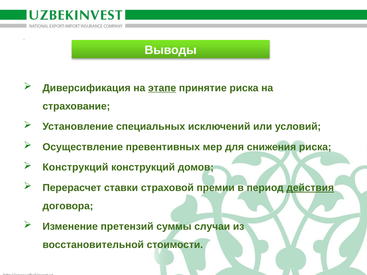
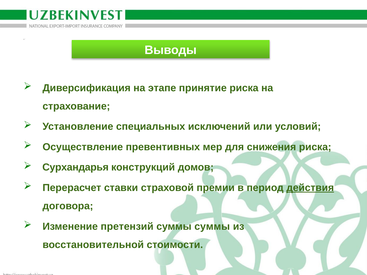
этапе underline: present -> none
Конструкций at (75, 168): Конструкций -> Сурхандарья
суммы случаи: случаи -> суммы
